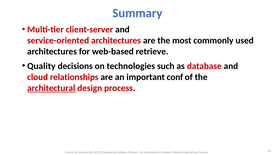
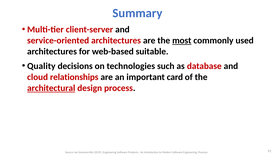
most underline: none -> present
retrieve: retrieve -> suitable
conf: conf -> card
